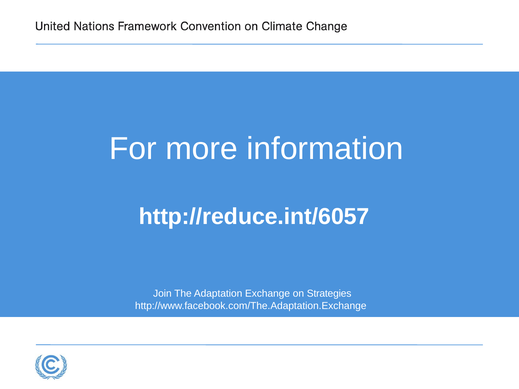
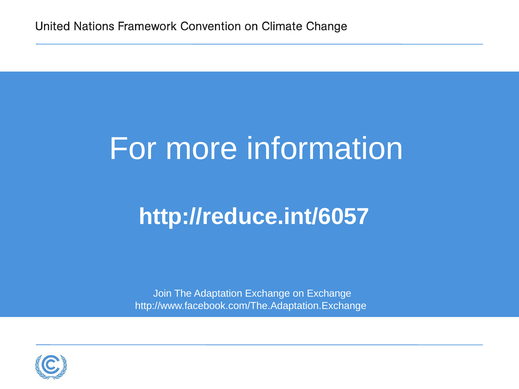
on Strategies: Strategies -> Exchange
